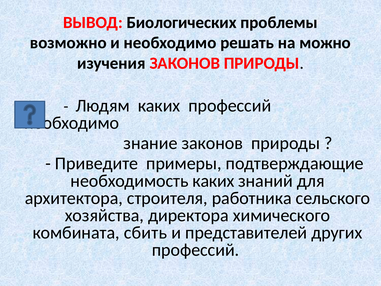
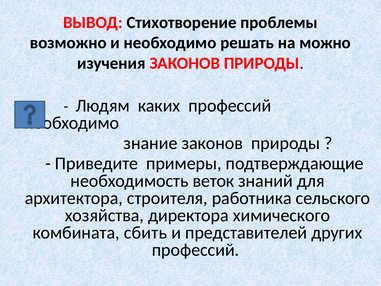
Биологических: Биологических -> Стихотворение
необходимость каких: каких -> веток
